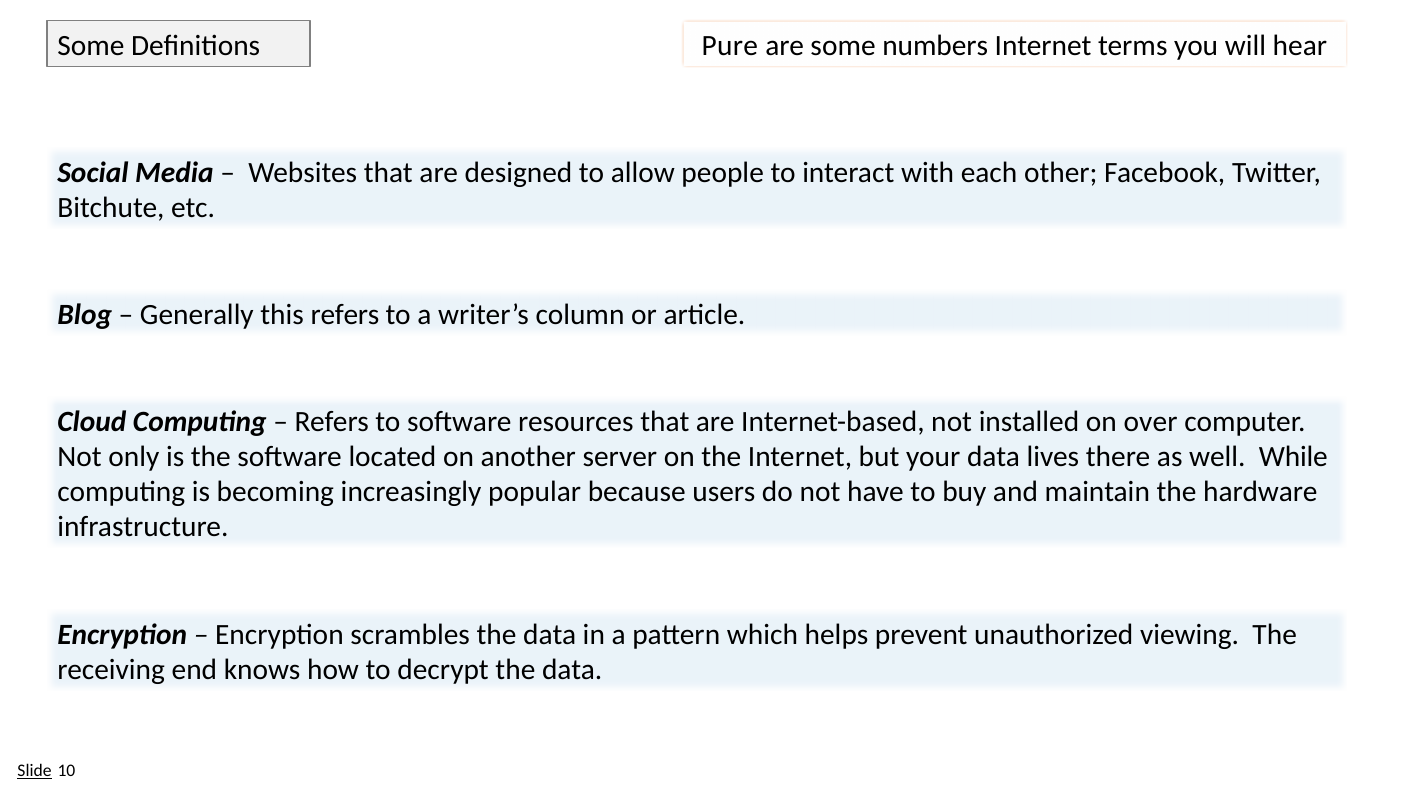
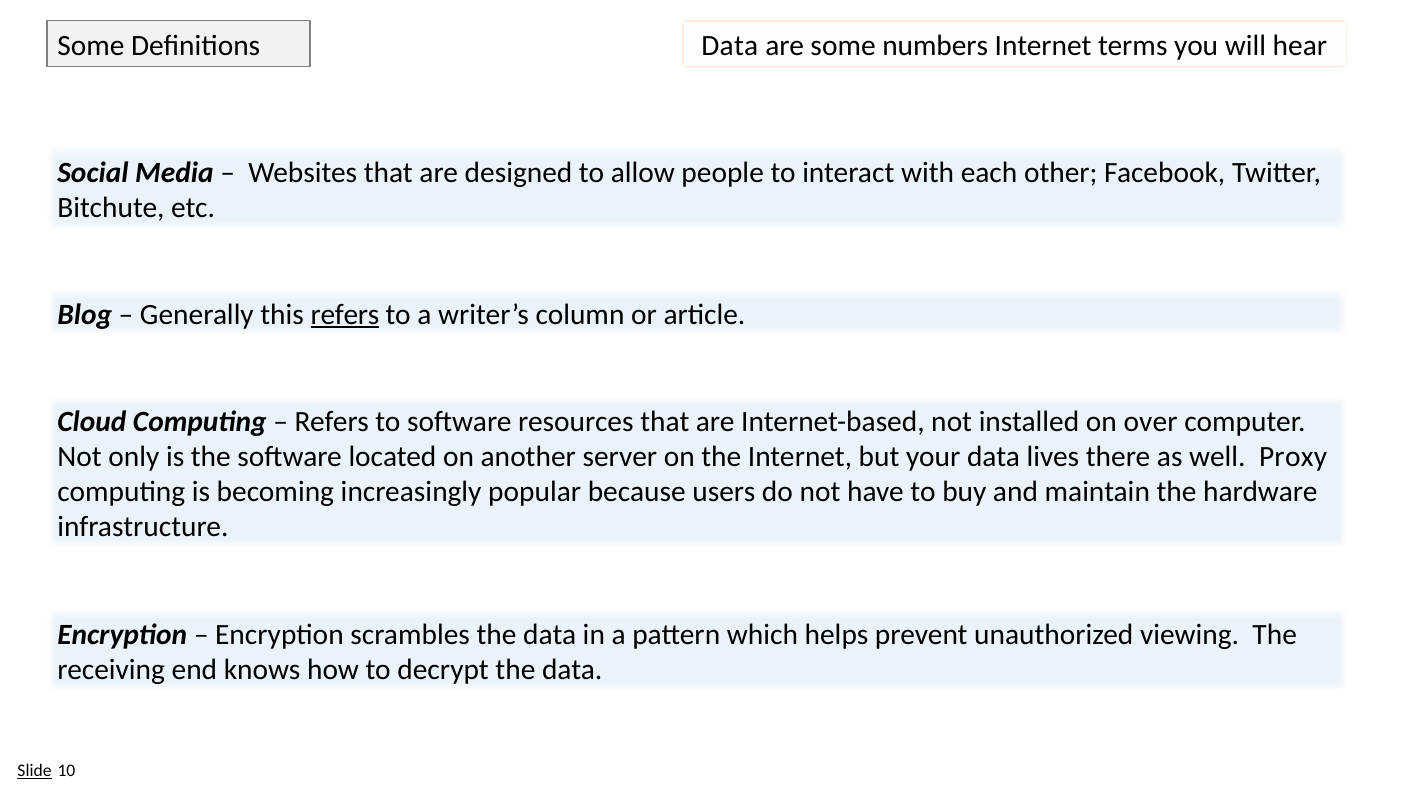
Definitions Pure: Pure -> Data
refers at (345, 315) underline: none -> present
While: While -> Proxy
